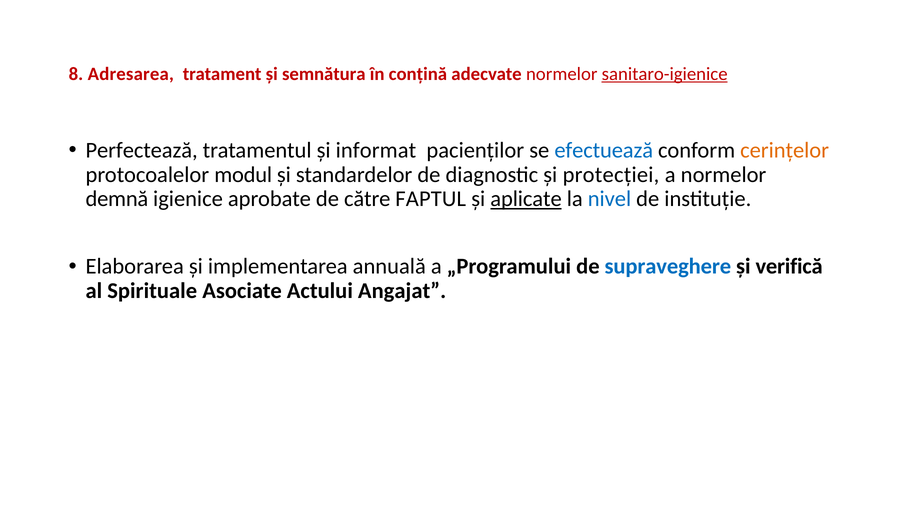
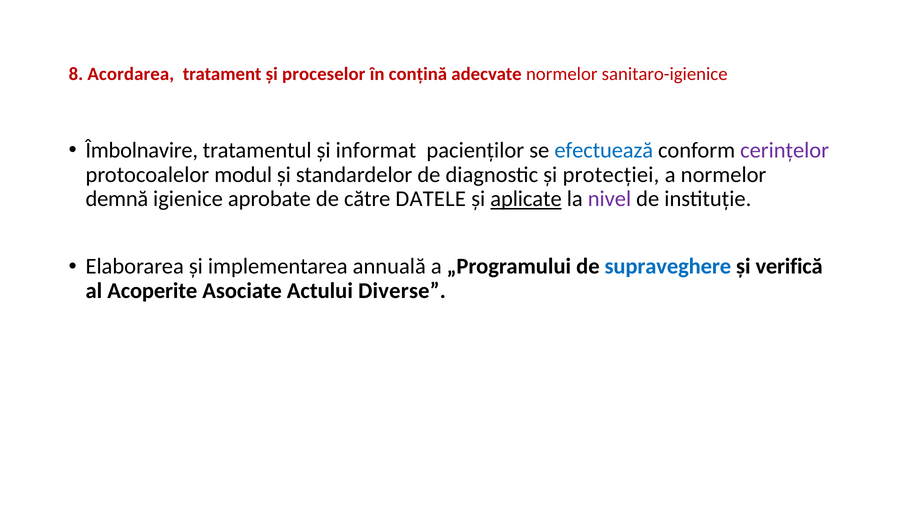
Adresarea: Adresarea -> Acordarea
semnătura: semnătura -> proceselor
sanitaro-igienice underline: present -> none
Perfectează: Perfectează -> Îmbolnavire
cerințelor colour: orange -> purple
FAPTUL: FAPTUL -> DATELE
nivel colour: blue -> purple
Spirituale: Spirituale -> Acoperite
Angajat: Angajat -> Diverse
